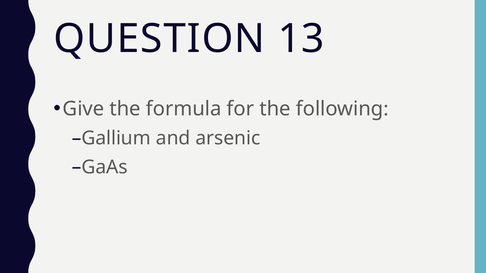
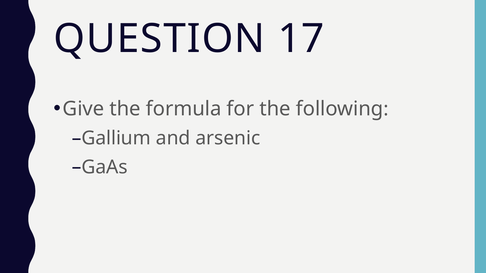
13: 13 -> 17
